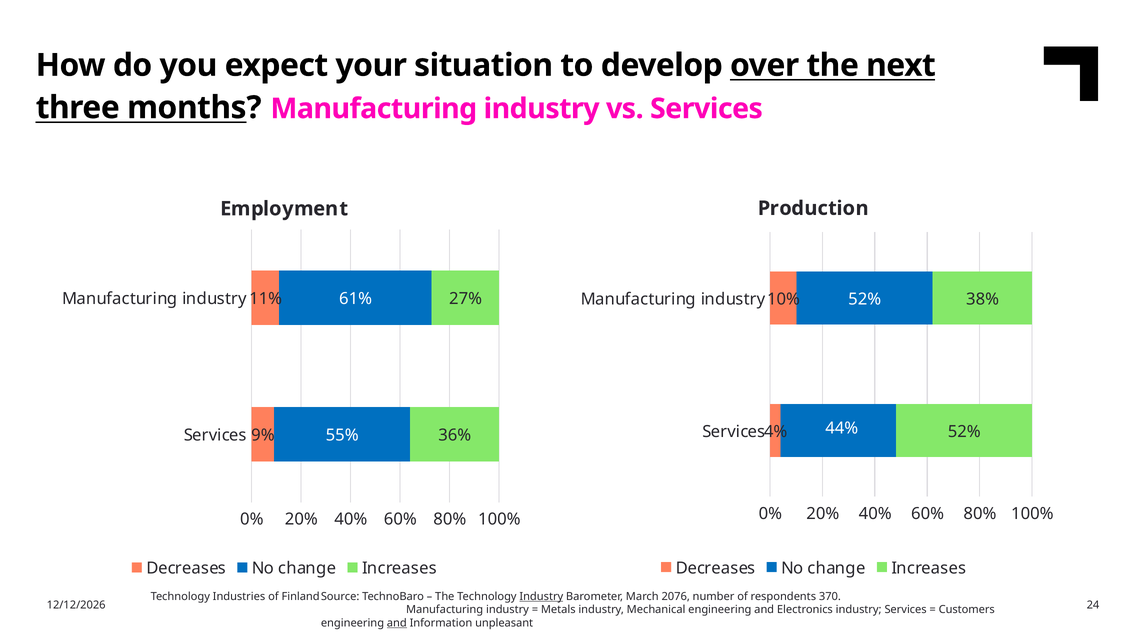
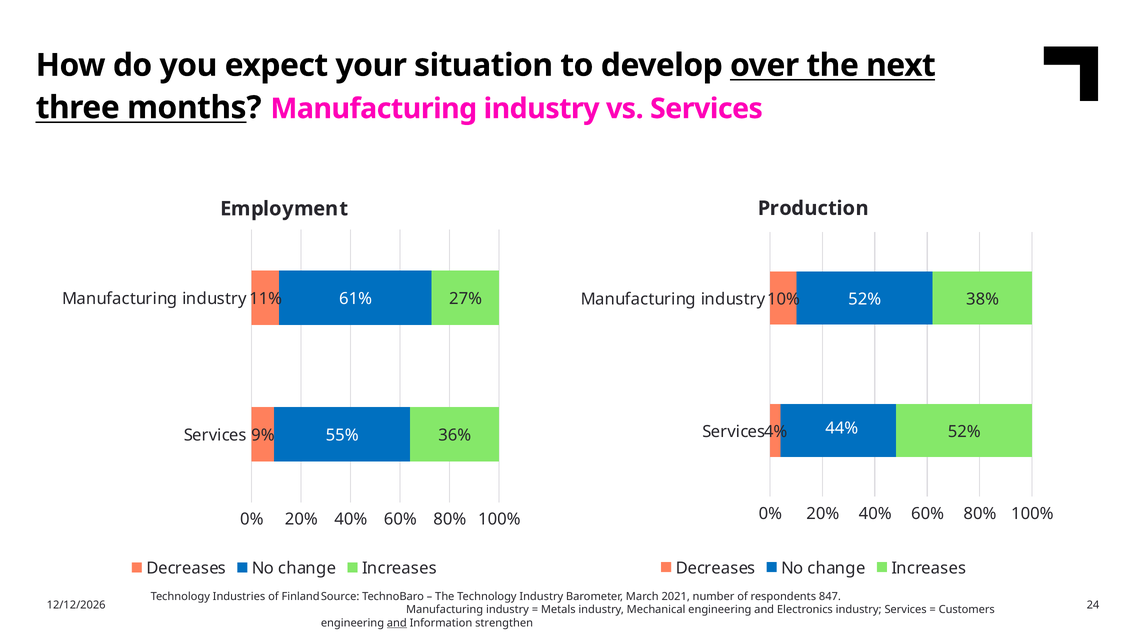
Industry at (541, 597) underline: present -> none
2076: 2076 -> 2021
370: 370 -> 847
unpleasant: unpleasant -> strengthen
